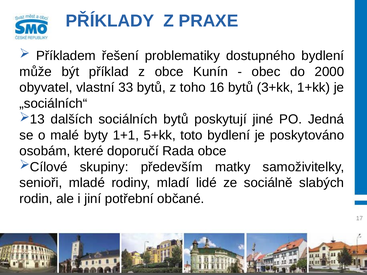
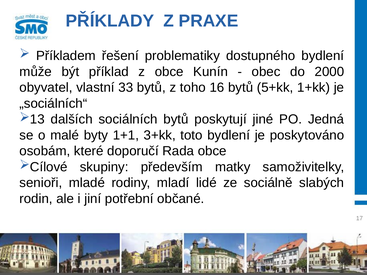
3+kk: 3+kk -> 5+kk
5+kk: 5+kk -> 3+kk
